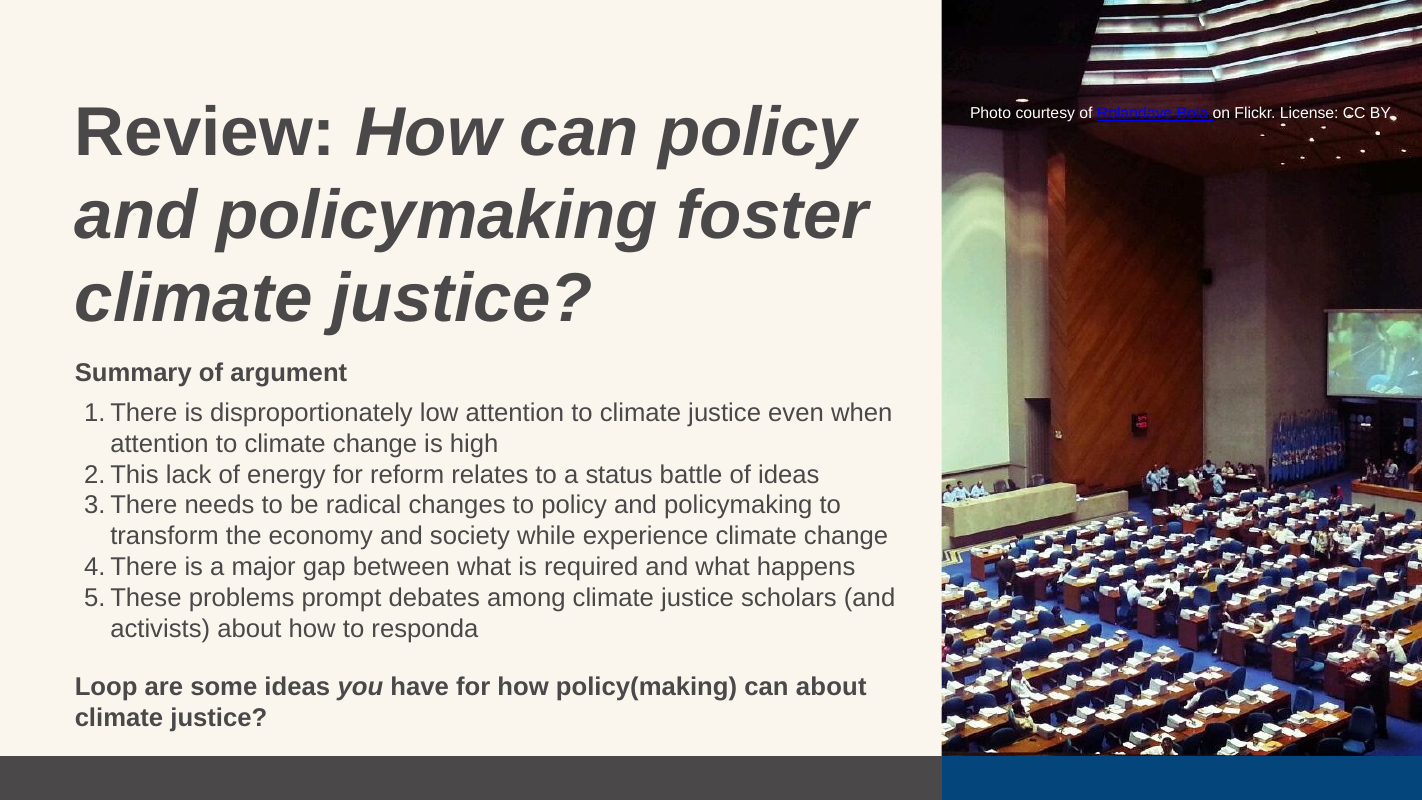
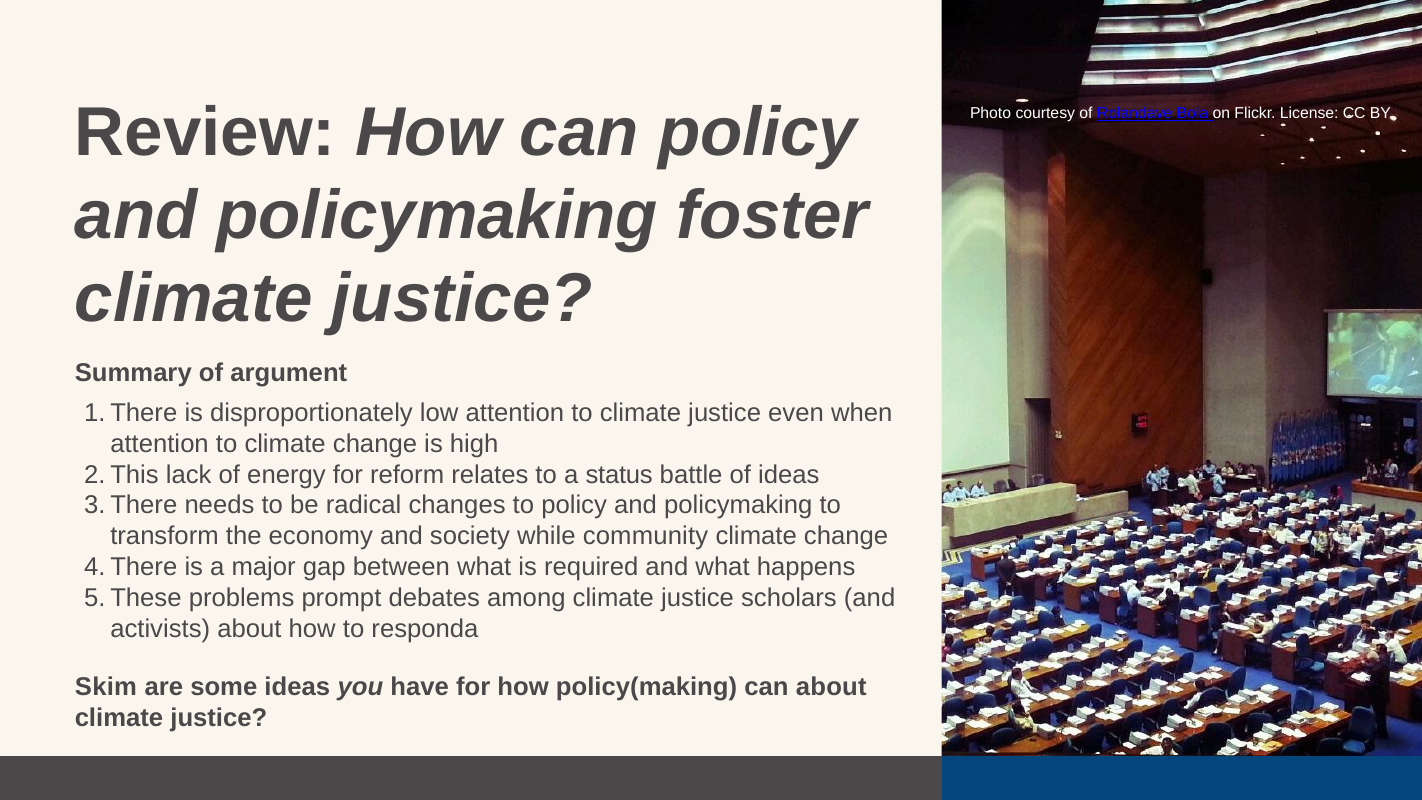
experience: experience -> community
Loop: Loop -> Skim
